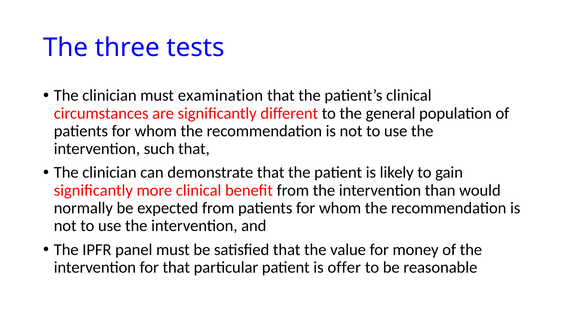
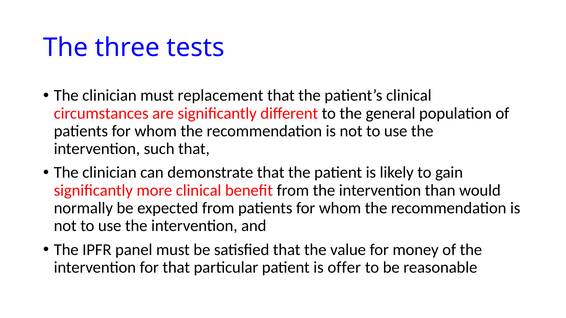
examination: examination -> replacement
